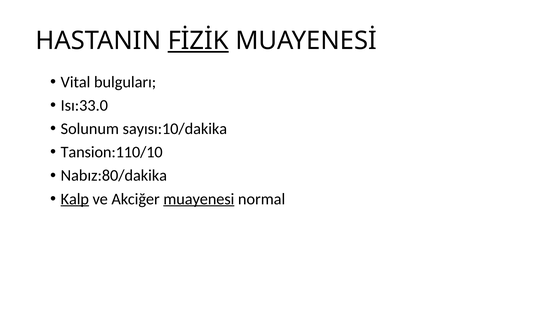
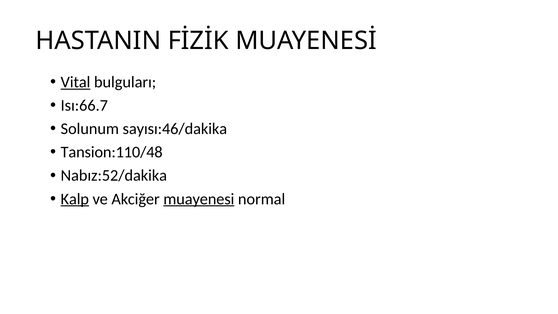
FİZİK underline: present -> none
Vital underline: none -> present
Isı:33.0: Isı:33.0 -> Isı:66.7
sayısı:10/dakika: sayısı:10/dakika -> sayısı:46/dakika
Tansion:110/10: Tansion:110/10 -> Tansion:110/48
Nabız:80/dakika: Nabız:80/dakika -> Nabız:52/dakika
